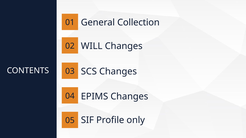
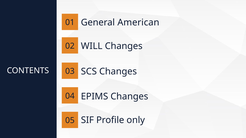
Collection: Collection -> American
